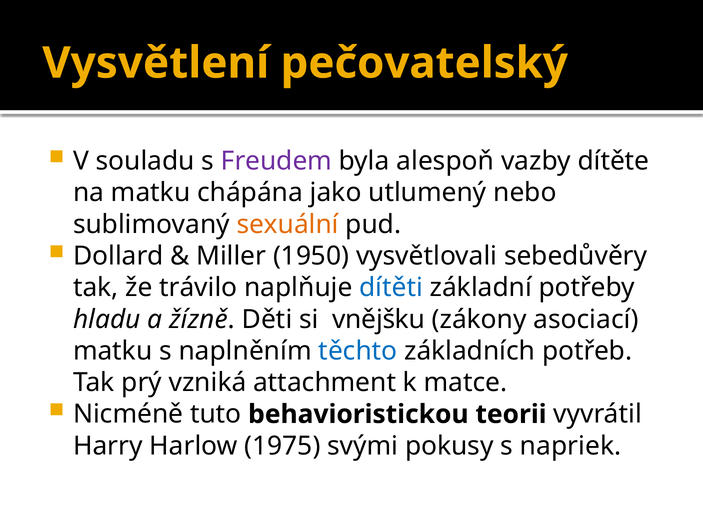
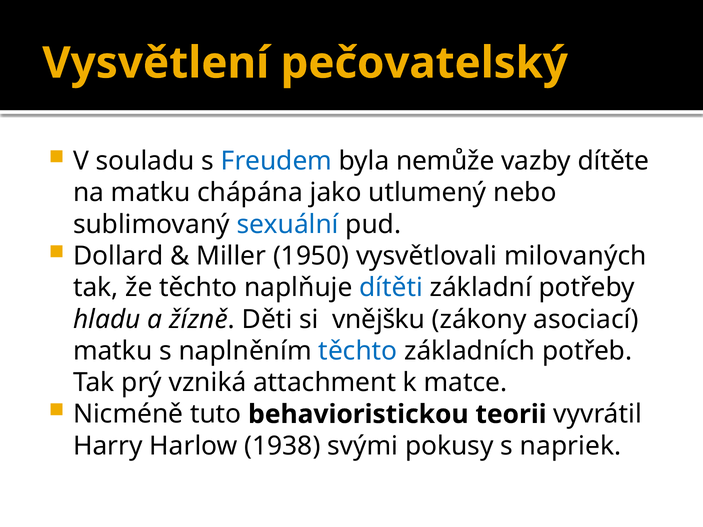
Freudem colour: purple -> blue
alespoň: alespoň -> nemůže
sexuální colour: orange -> blue
sebedůvěry: sebedůvěry -> milovaných
že trávilo: trávilo -> těchto
1975: 1975 -> 1938
